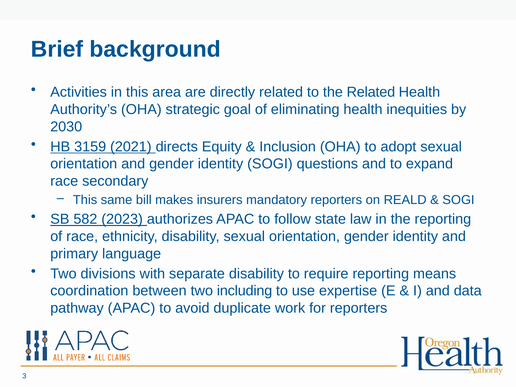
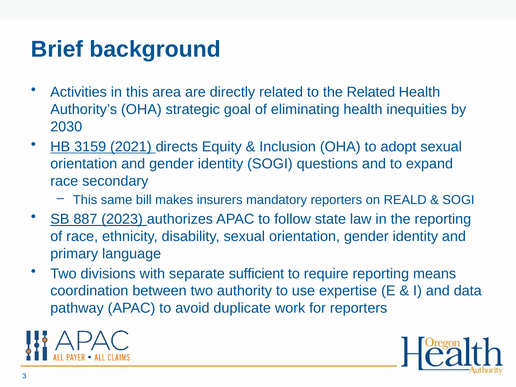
582: 582 -> 887
separate disability: disability -> sufficient
including: including -> authority
